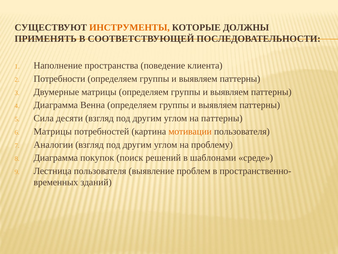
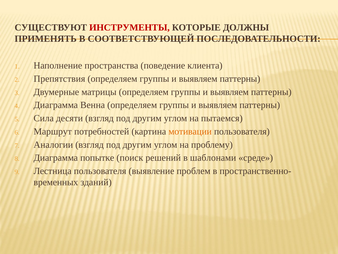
ИНСТРУМЕНТЫ colour: orange -> red
Потребности: Потребности -> Препятствия
на паттерны: паттерны -> пытаемся
Матрицы at (53, 131): Матрицы -> Маршрут
покупок: покупок -> попытке
